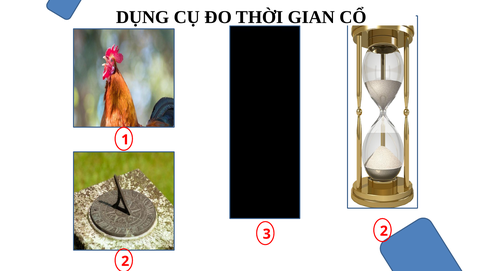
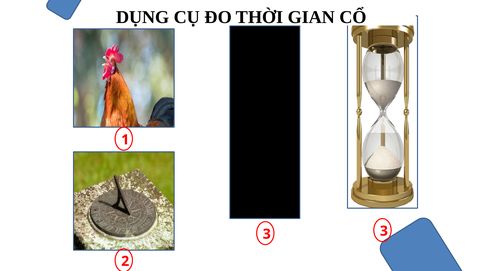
3 2: 2 -> 3
